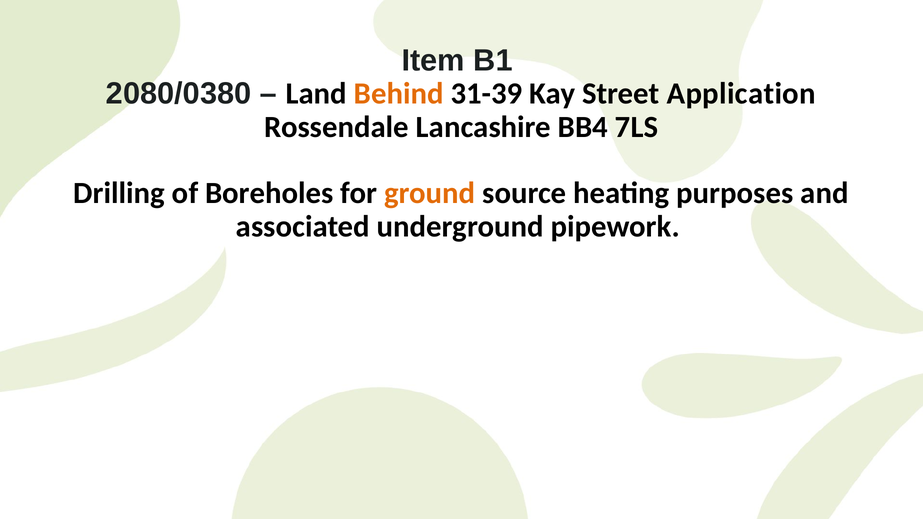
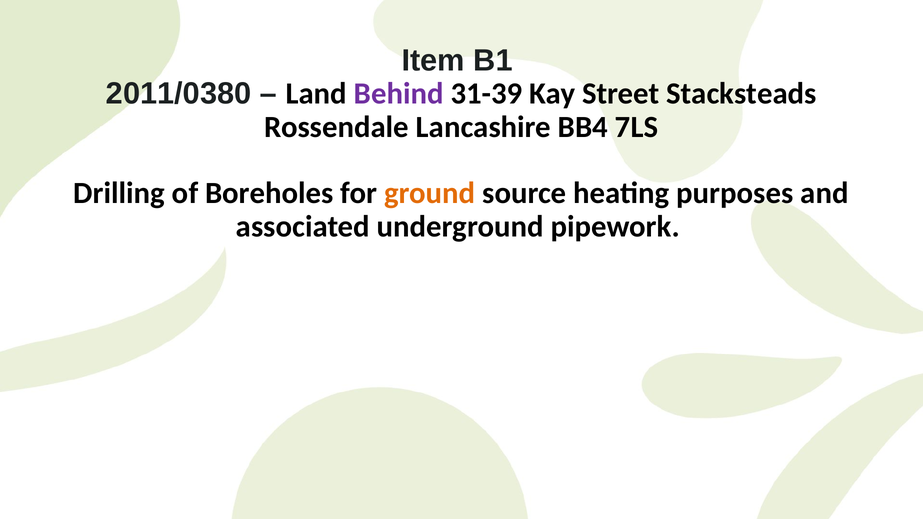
2080/0380: 2080/0380 -> 2011/0380
Behind colour: orange -> purple
Application: Application -> Stacksteads
